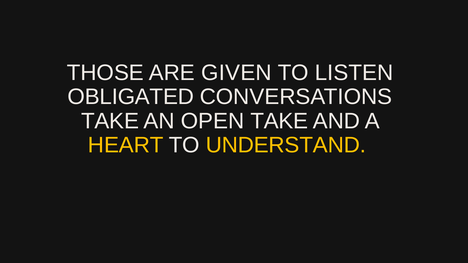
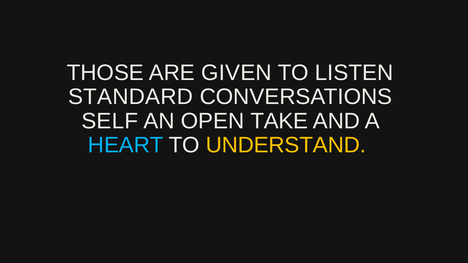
OBLIGATED: OBLIGATED -> STANDARD
TAKE at (110, 121): TAKE -> SELF
HEART colour: yellow -> light blue
